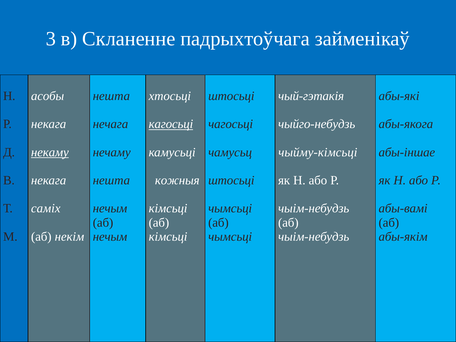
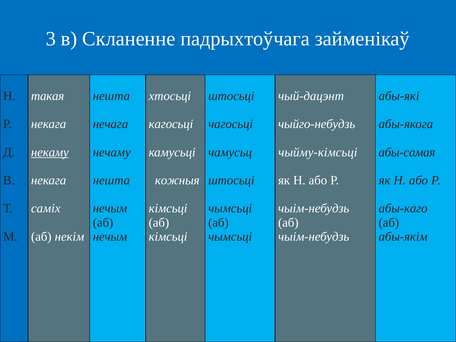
асобы: асобы -> такая
чый-гэтакія: чый-гэтакія -> чый-дацэнт
кагосьці underline: present -> none
абы-іншае: абы-іншае -> абы-самая
абы-вамі: абы-вамі -> абы-каго
